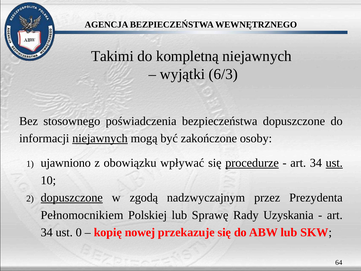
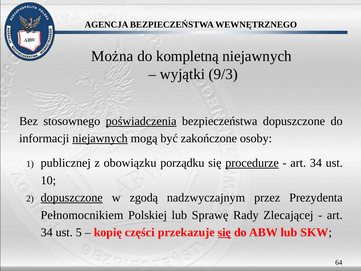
Takimi: Takimi -> Można
6/3: 6/3 -> 9/3
poświadczenia underline: none -> present
ujawniono: ujawniono -> publicznej
wpływać: wpływać -> porządku
ust at (334, 163) underline: present -> none
Uzyskania: Uzyskania -> Zlecającej
0: 0 -> 5
nowej: nowej -> części
się at (224, 232) underline: none -> present
